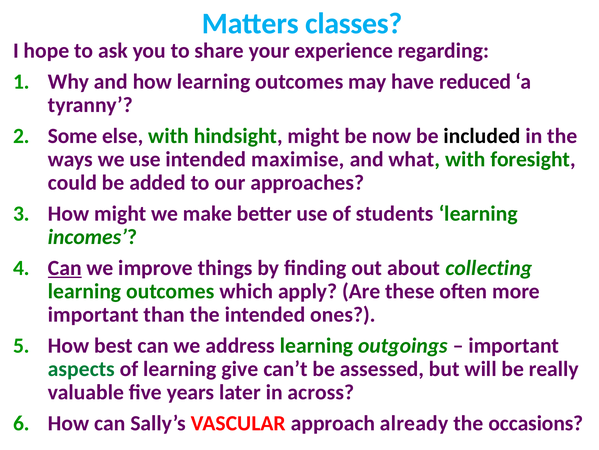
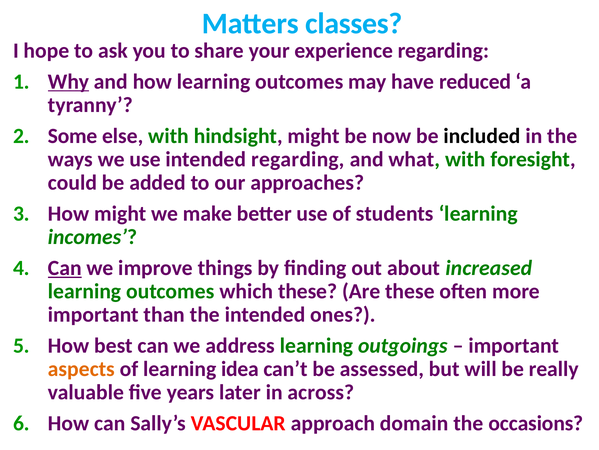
Why underline: none -> present
intended maximise: maximise -> regarding
collecting: collecting -> increased
which apply: apply -> these
aspects colour: green -> orange
give: give -> idea
already: already -> domain
